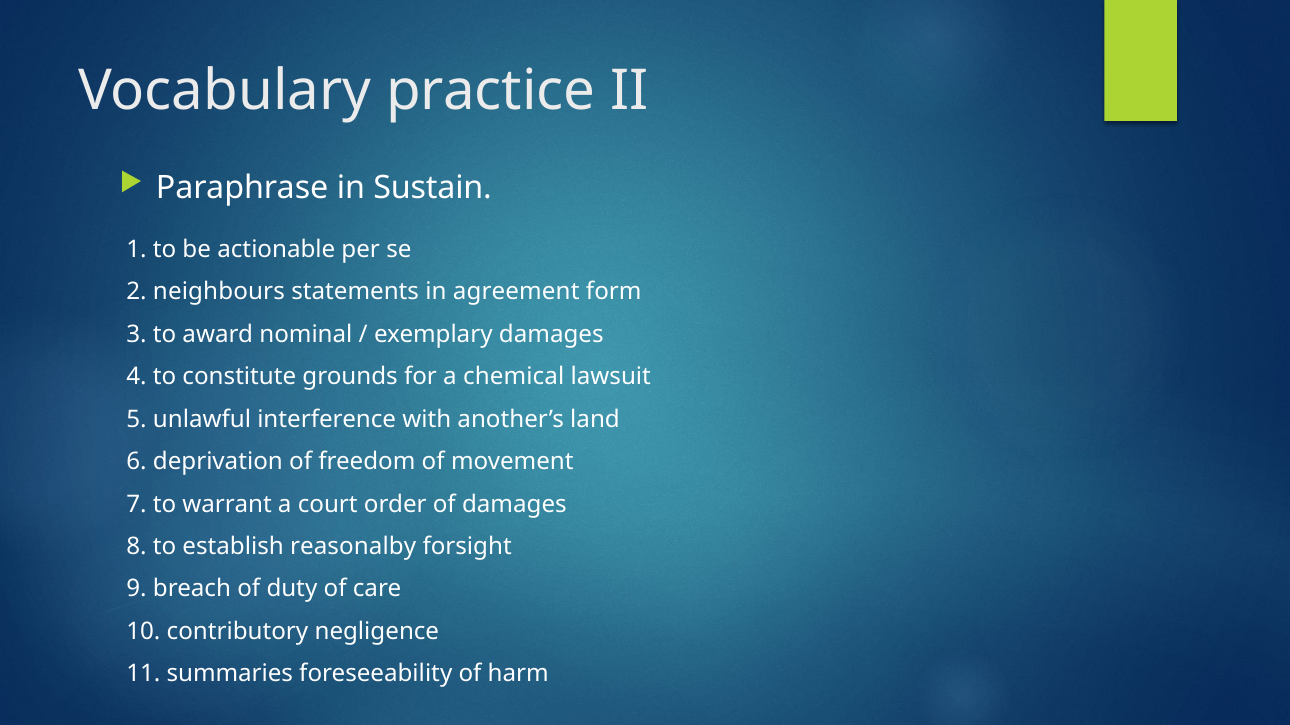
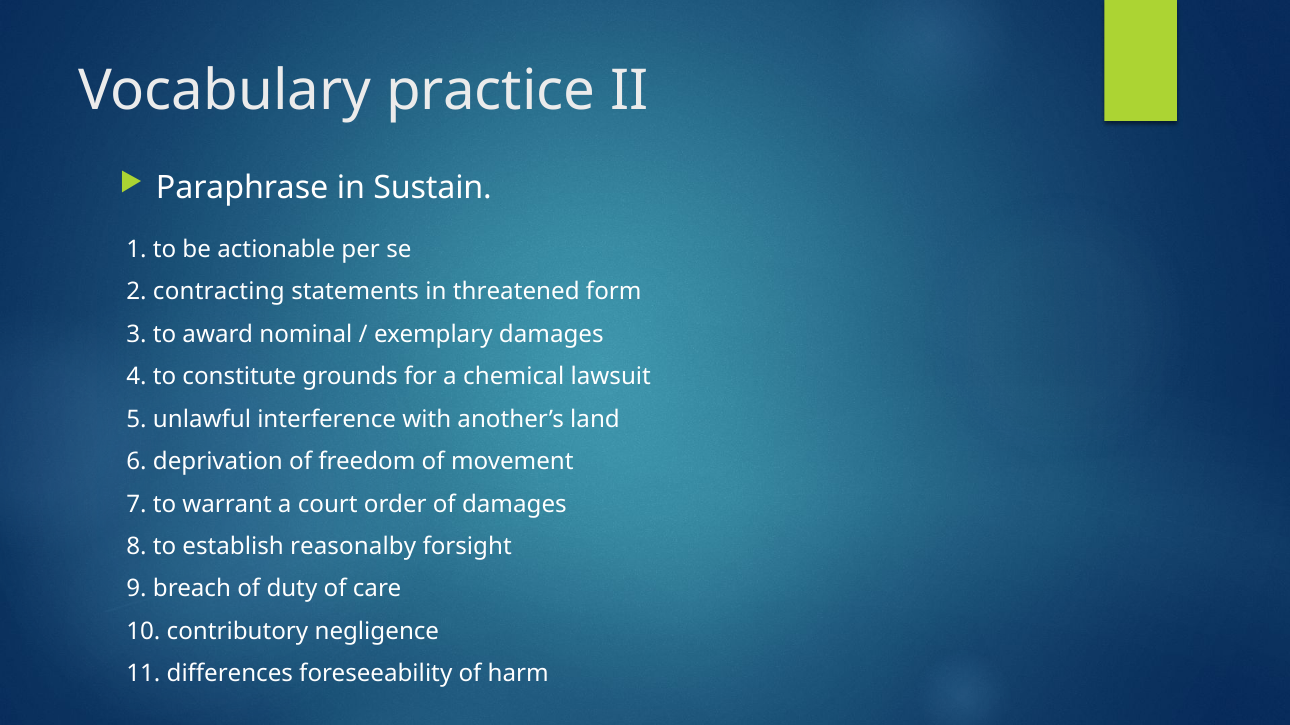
neighbours: neighbours -> contracting
agreement: agreement -> threatened
summaries: summaries -> differences
